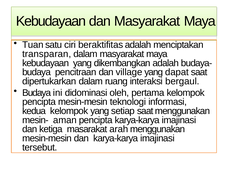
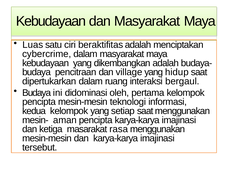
Tuan: Tuan -> Luas
transparan: transparan -> cybercrime
dapat: dapat -> hidup
arah: arah -> rasa
